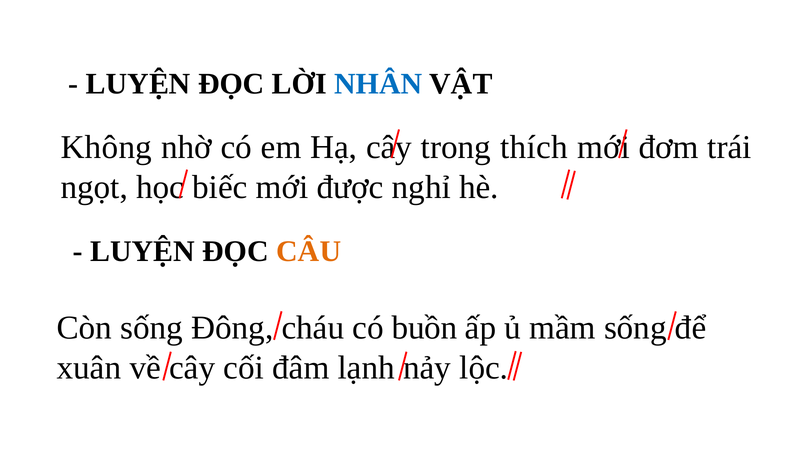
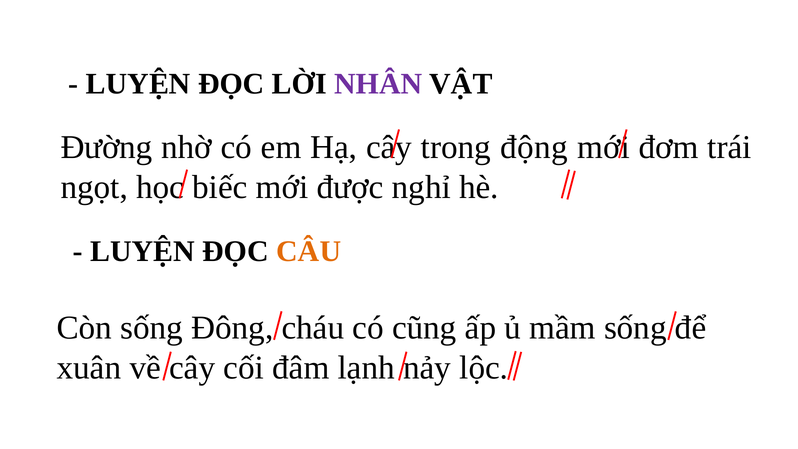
NHÂN colour: blue -> purple
Không: Không -> Đường
thích: thích -> động
buồn: buồn -> cũng
